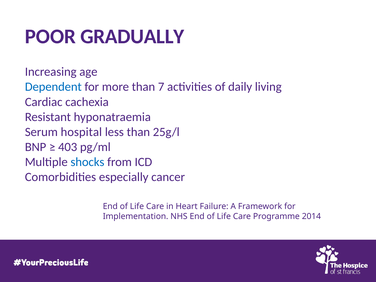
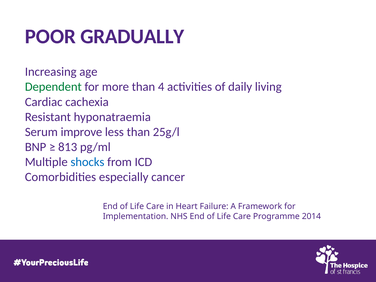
Dependent colour: blue -> green
7: 7 -> 4
hospital: hospital -> improve
403: 403 -> 813
